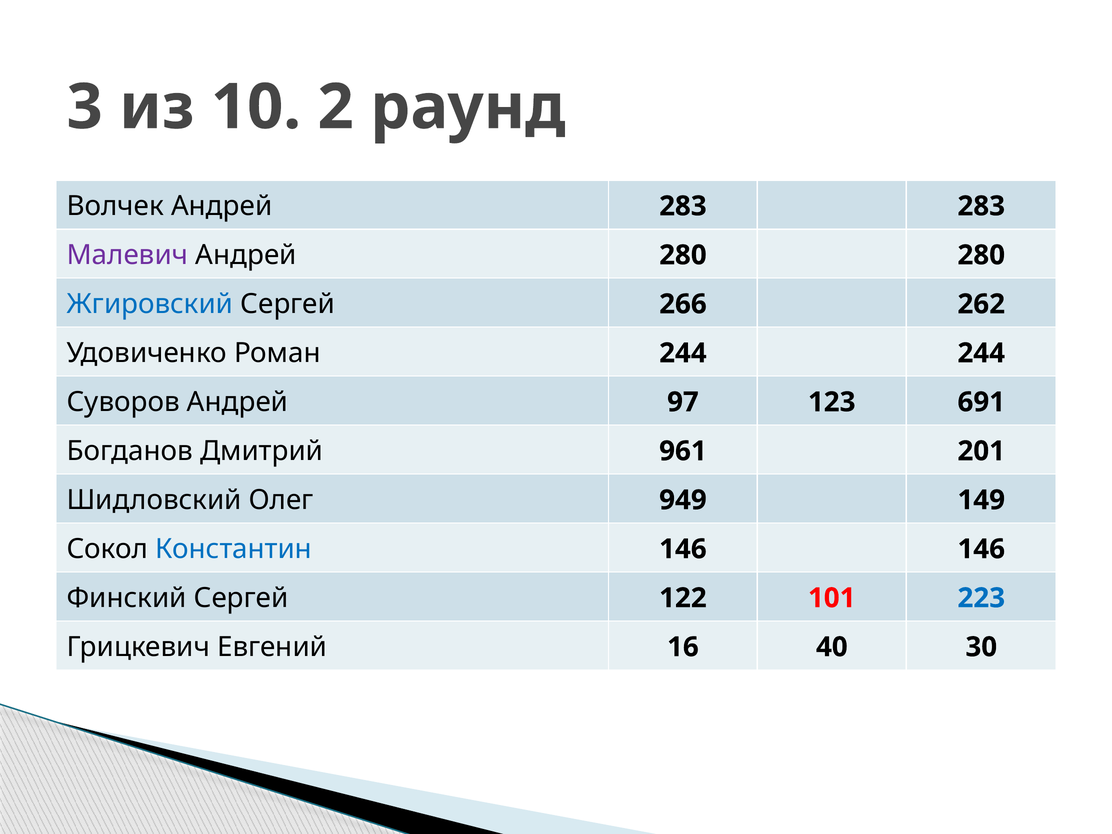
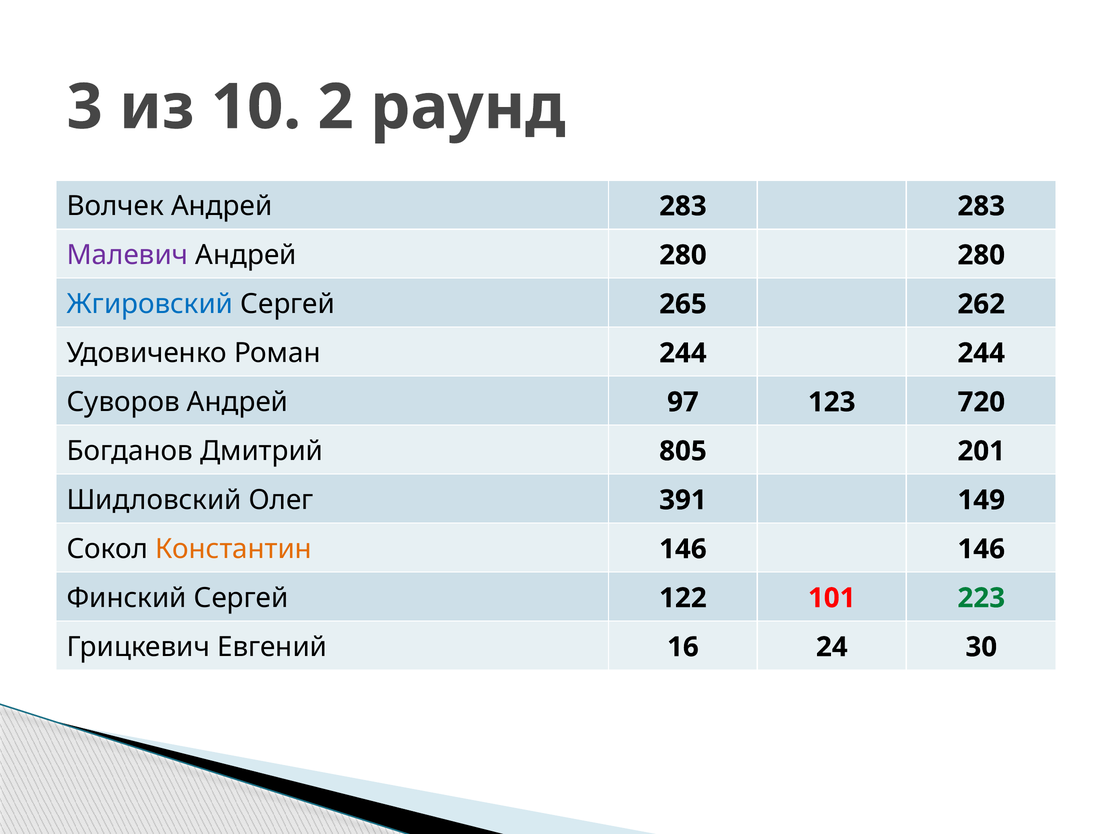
266: 266 -> 265
691: 691 -> 720
961: 961 -> 805
949: 949 -> 391
Константин colour: blue -> orange
223 colour: blue -> green
40: 40 -> 24
